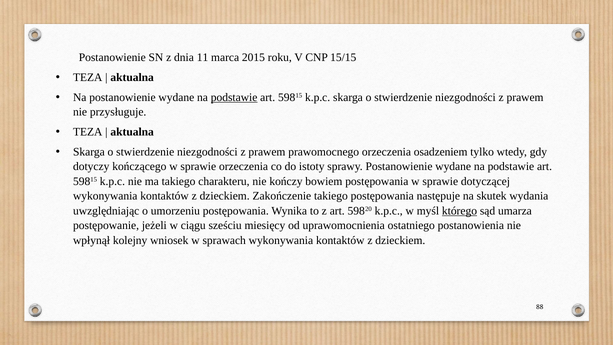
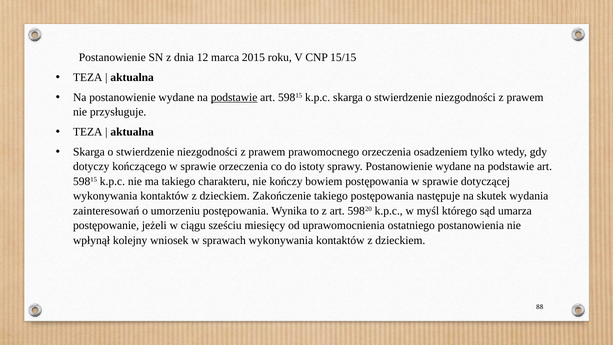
11: 11 -> 12
uwzględniając: uwzględniając -> zainteresowań
którego underline: present -> none
